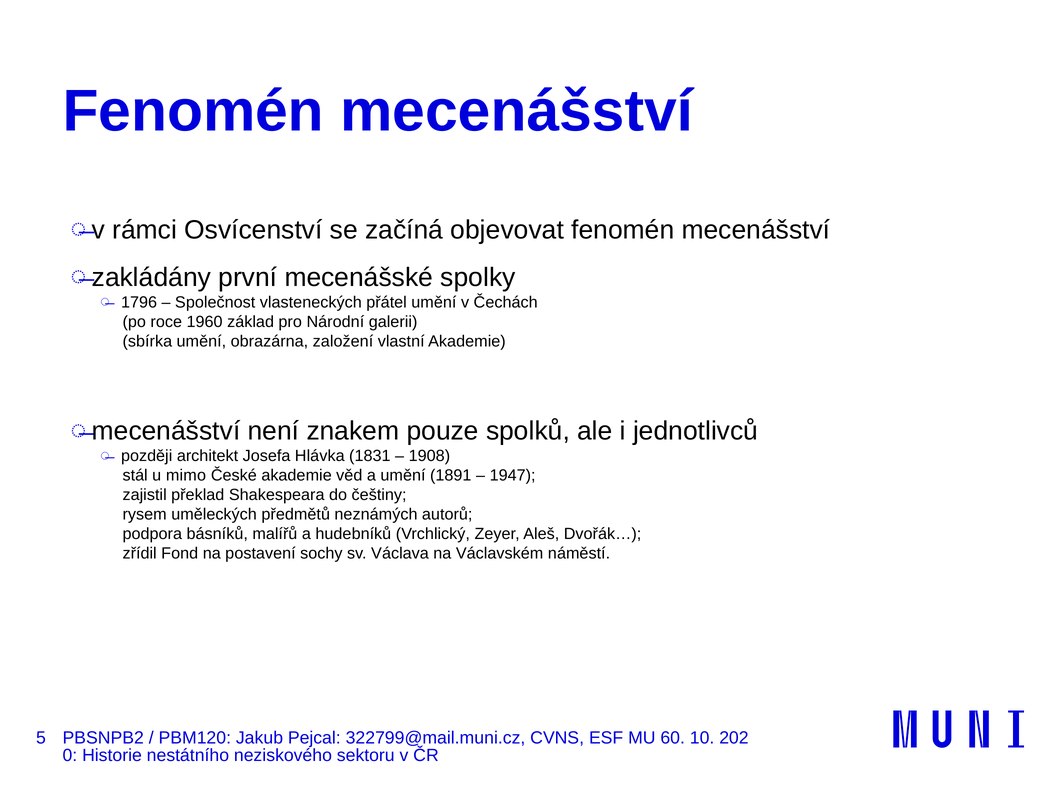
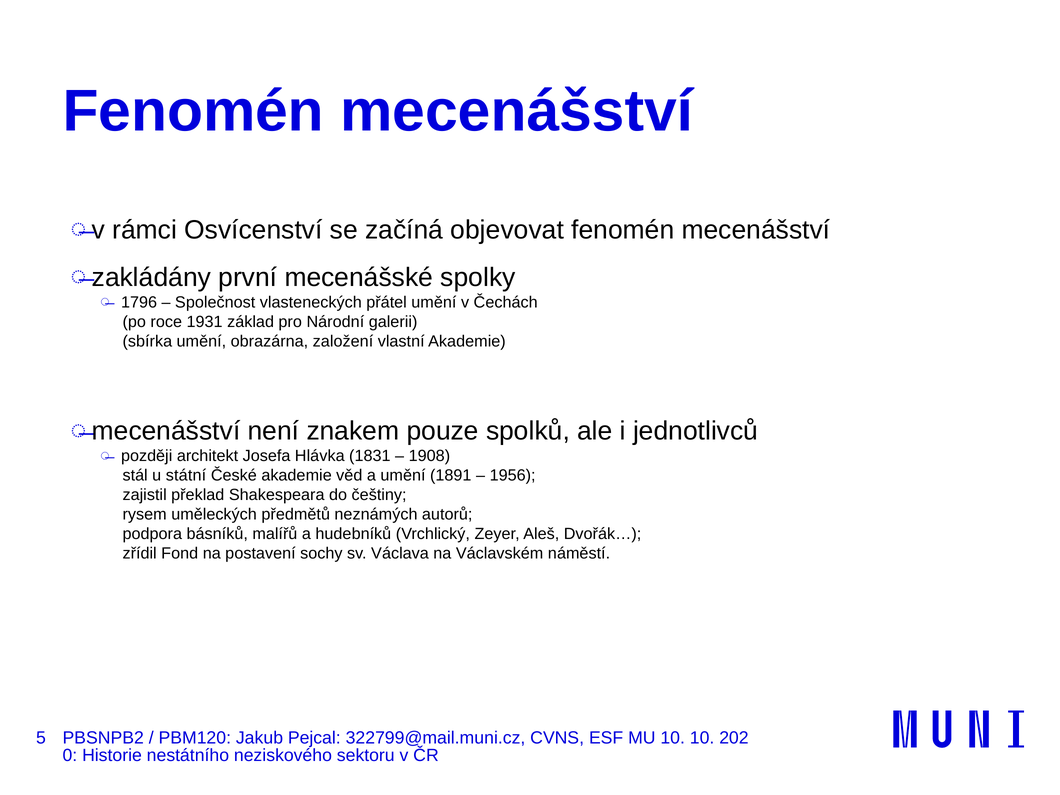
1960: 1960 -> 1931
mimo: mimo -> státní
1947: 1947 -> 1956
MU 60: 60 -> 10
